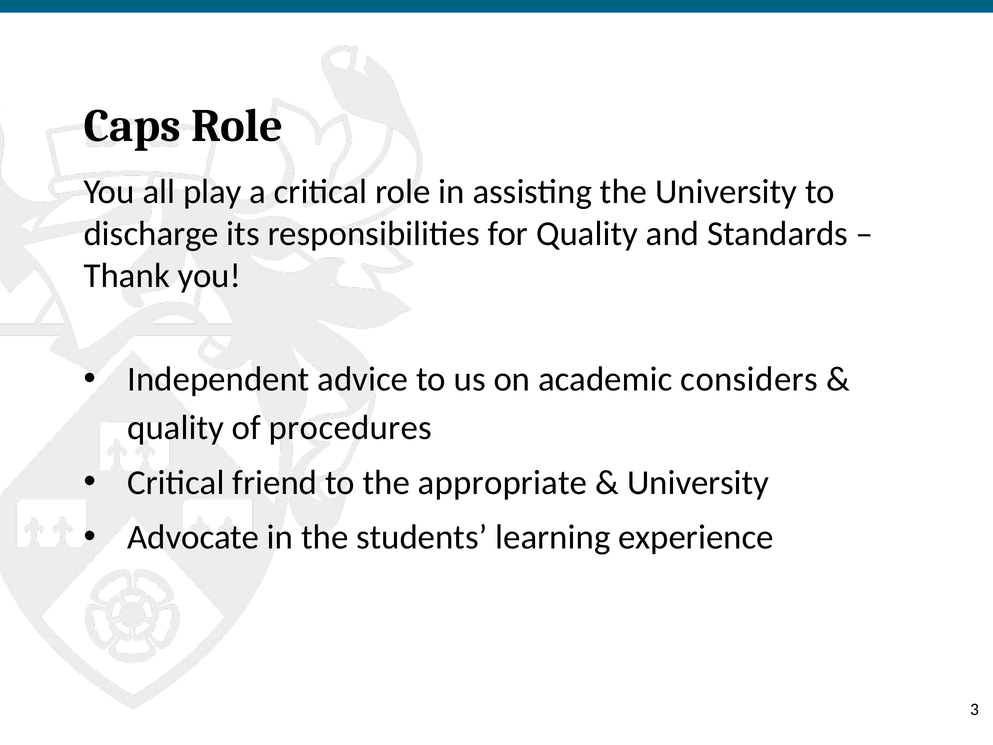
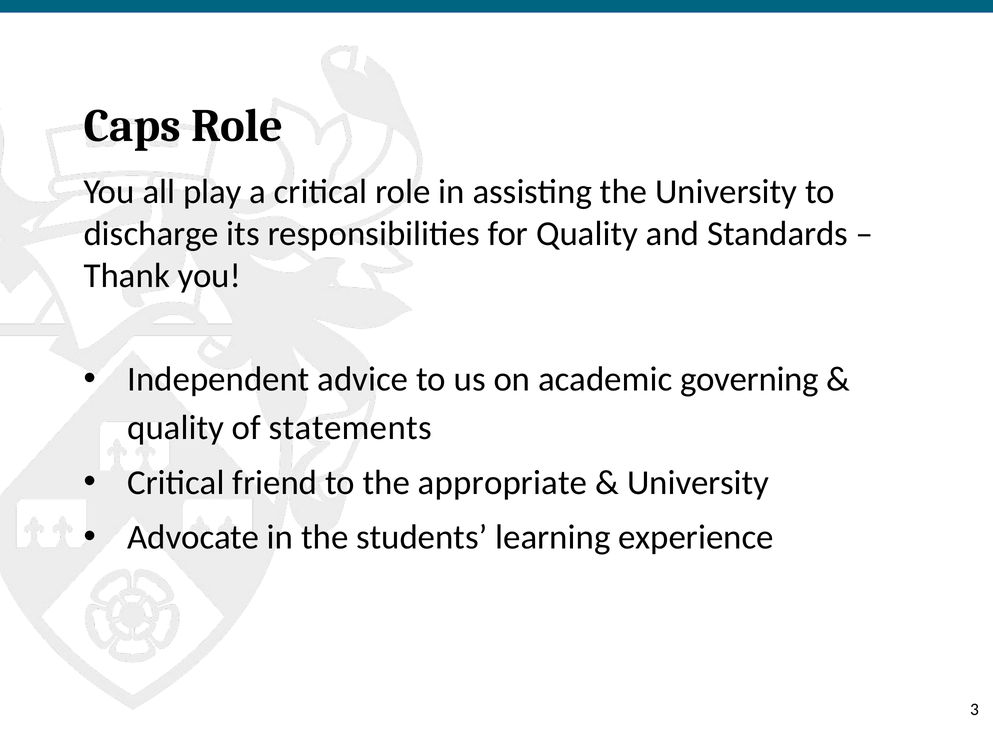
considers: considers -> governing
procedures: procedures -> statements
